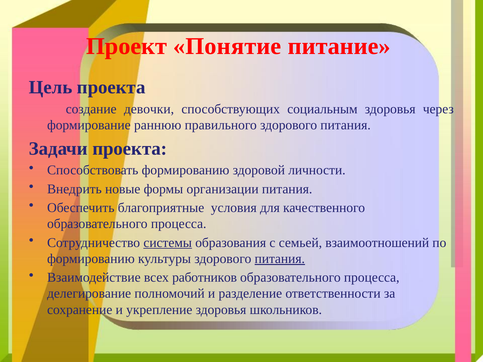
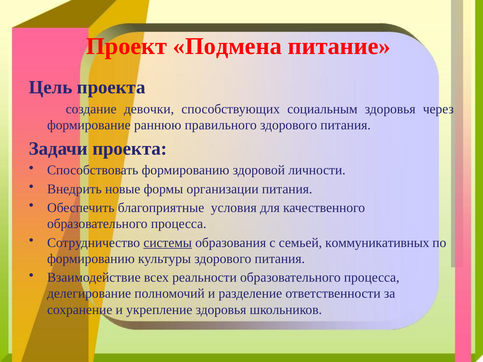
Понятие: Понятие -> Подмена
взаимоотношений: взаимоотношений -> коммуникативных
питания at (280, 259) underline: present -> none
работников: работников -> реальности
